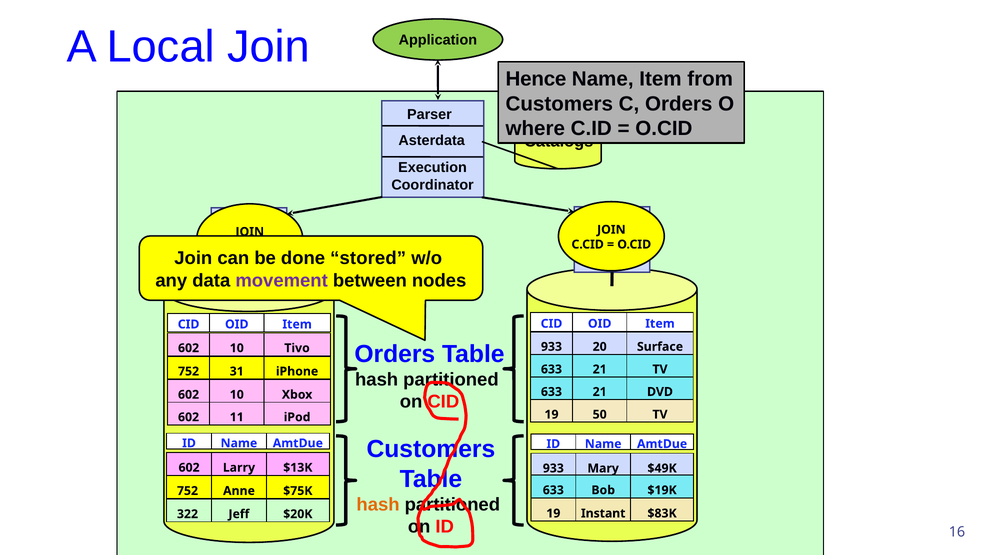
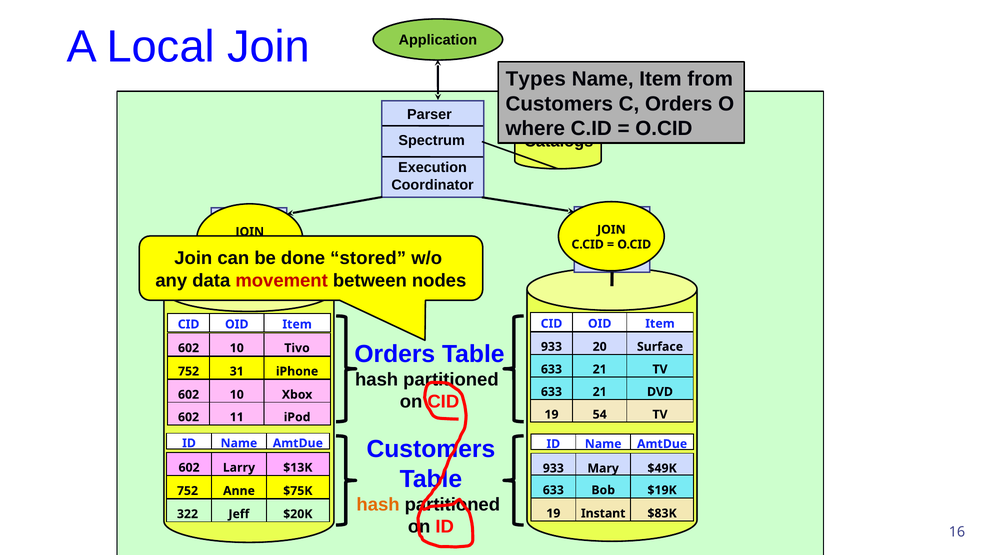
Hence: Hence -> Types
Asterdata: Asterdata -> Spectrum
movement colour: purple -> red
50: 50 -> 54
